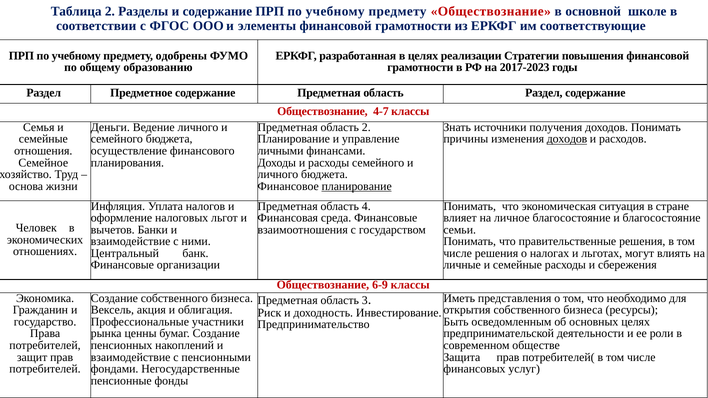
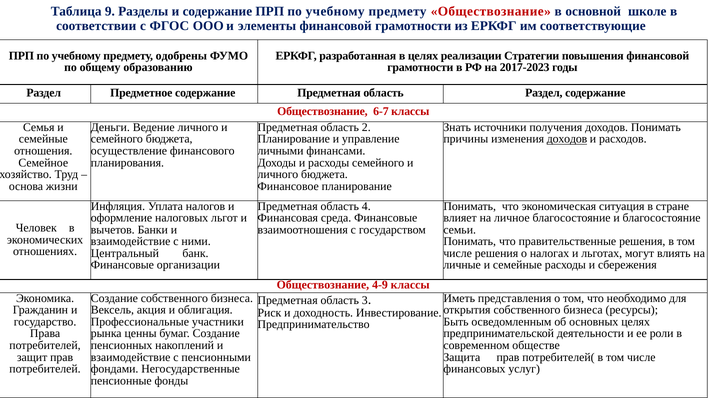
Таблица 2: 2 -> 9
4-7: 4-7 -> 6-7
планирование at (357, 186) underline: present -> none
6-9: 6-9 -> 4-9
